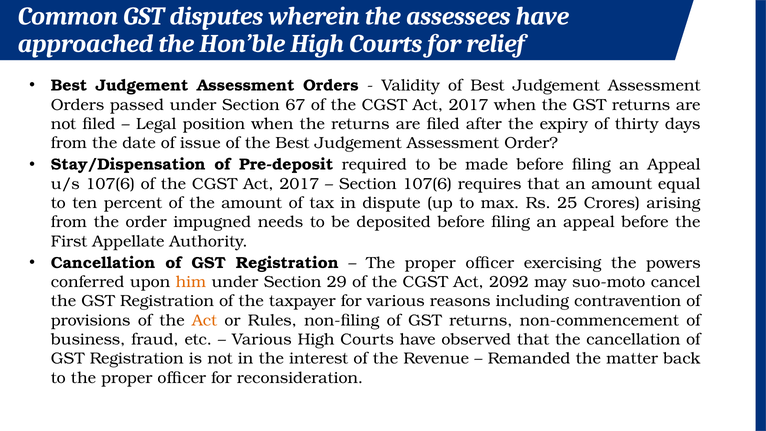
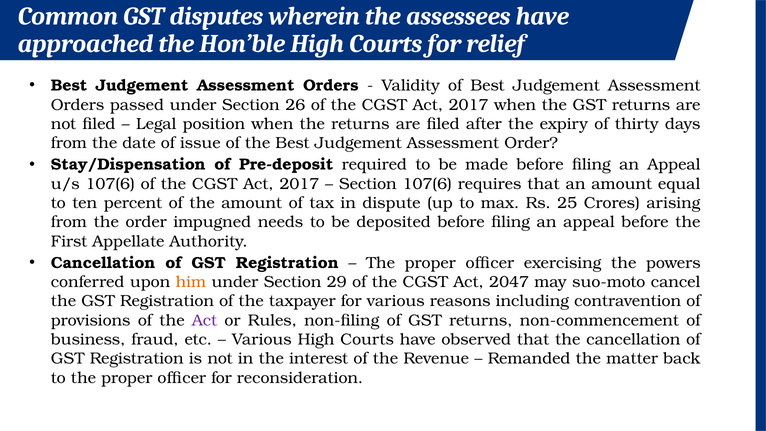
67: 67 -> 26
2092: 2092 -> 2047
Act at (205, 320) colour: orange -> purple
